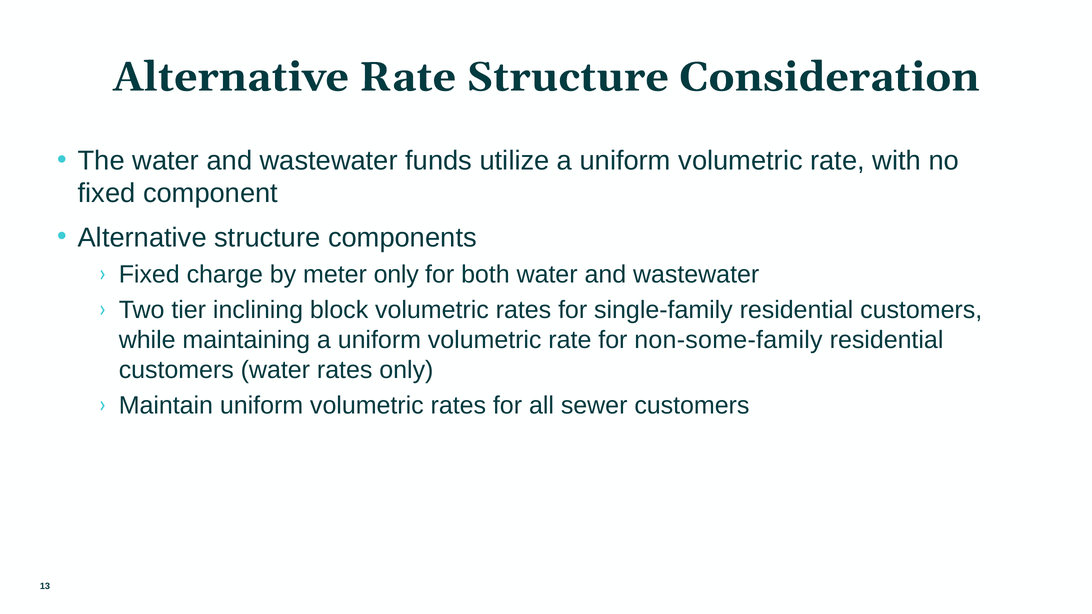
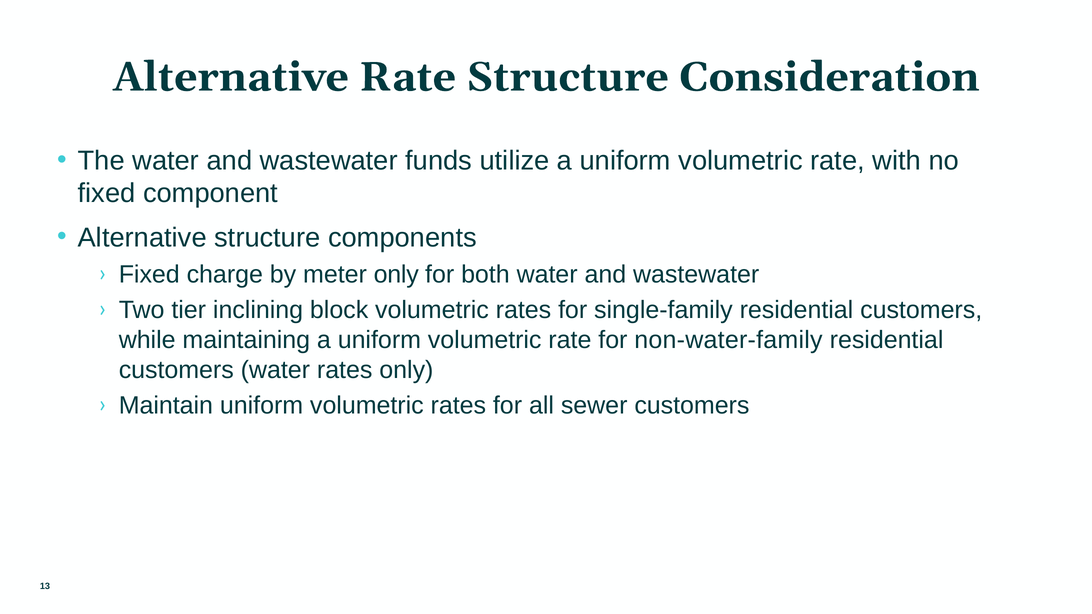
non-some-family: non-some-family -> non-water-family
